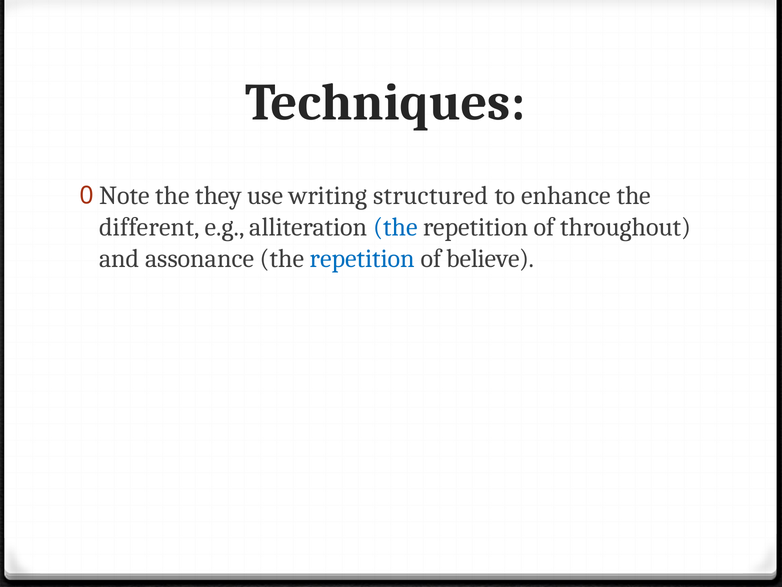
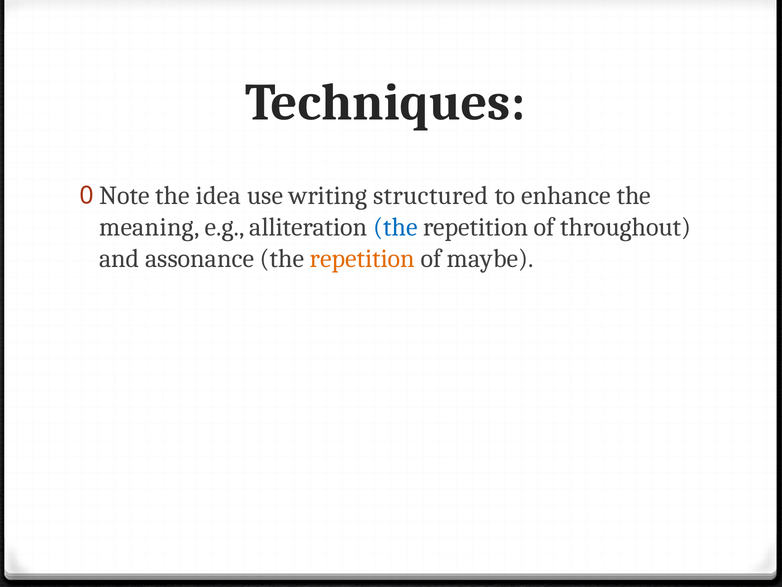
they: they -> idea
different: different -> meaning
repetition at (362, 258) colour: blue -> orange
believe: believe -> maybe
